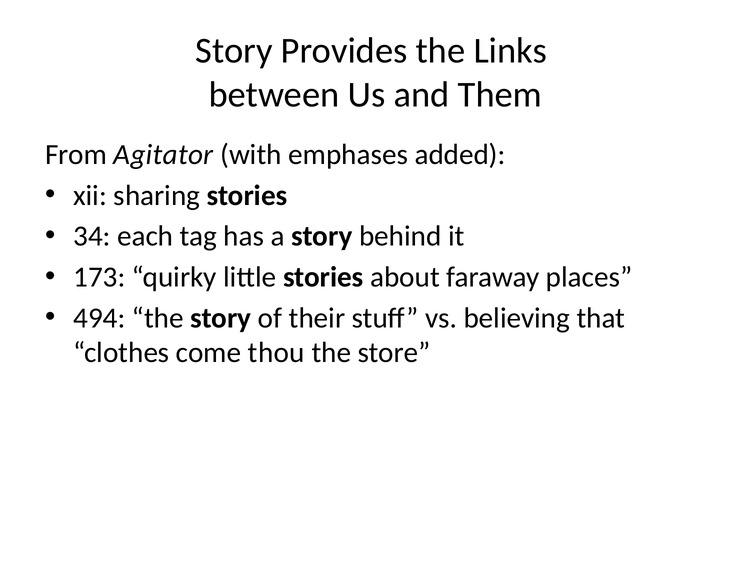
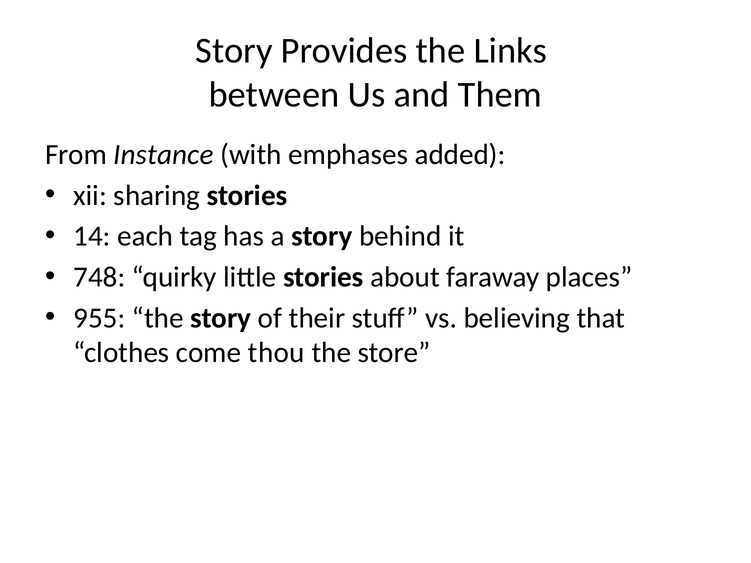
Agitator: Agitator -> Instance
34: 34 -> 14
173: 173 -> 748
494: 494 -> 955
